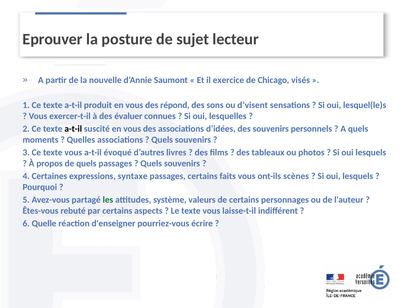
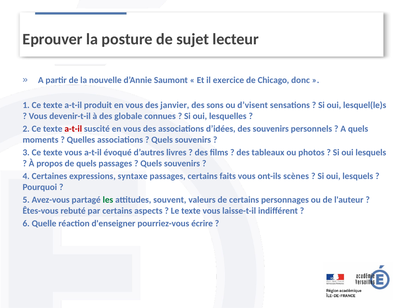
visés: visés -> donc
répond: répond -> janvier
exercer-t-il: exercer-t-il -> devenir-t-il
évaluer: évaluer -> globale
a-t-il at (73, 129) colour: black -> red
système: système -> souvent
